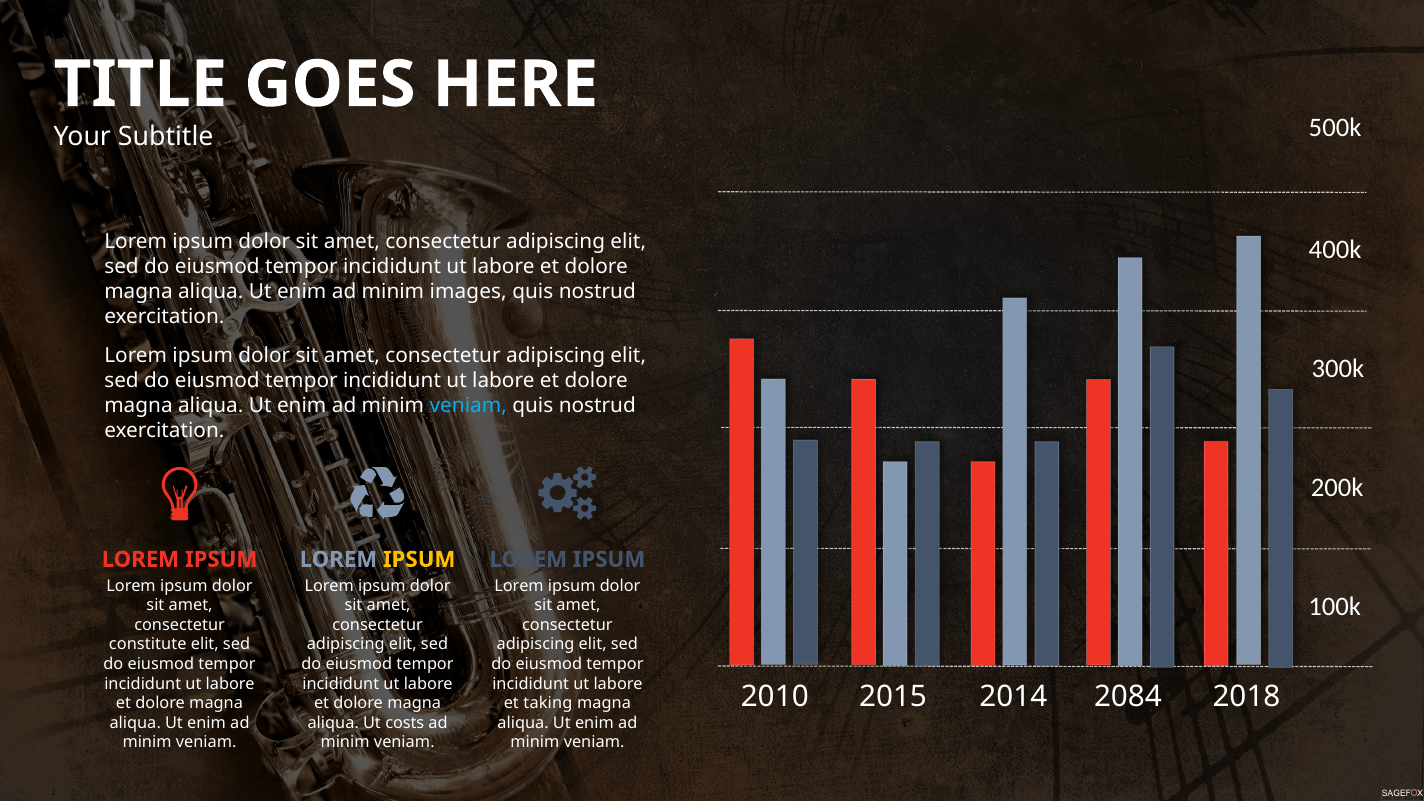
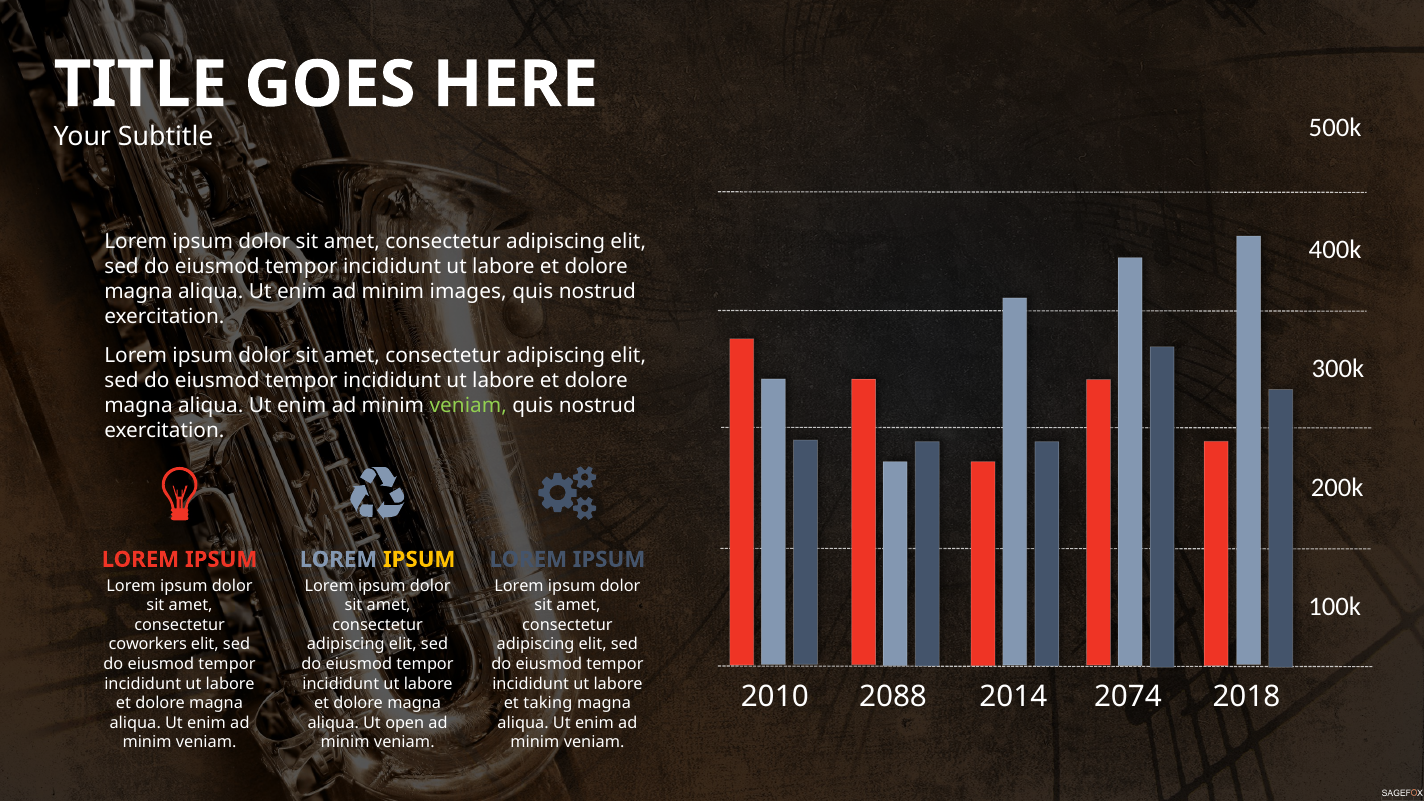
veniam at (468, 405) colour: light blue -> light green
constitute: constitute -> coworkers
2015: 2015 -> 2088
2084: 2084 -> 2074
costs: costs -> open
